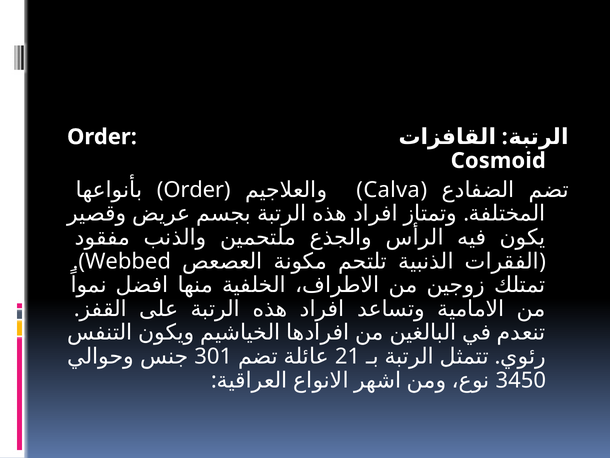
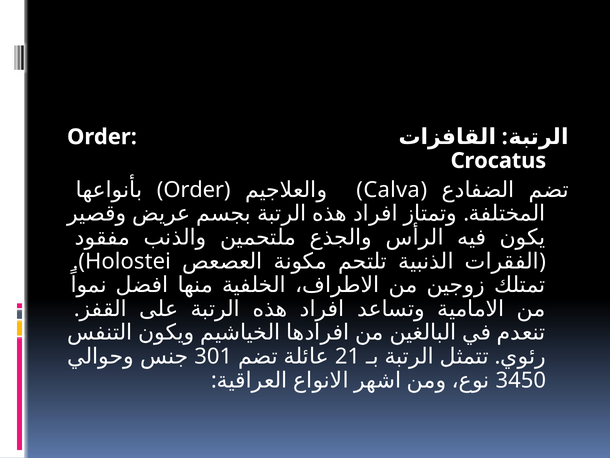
Cosmoid: Cosmoid -> Crocatus
Webbed: Webbed -> Holostei
